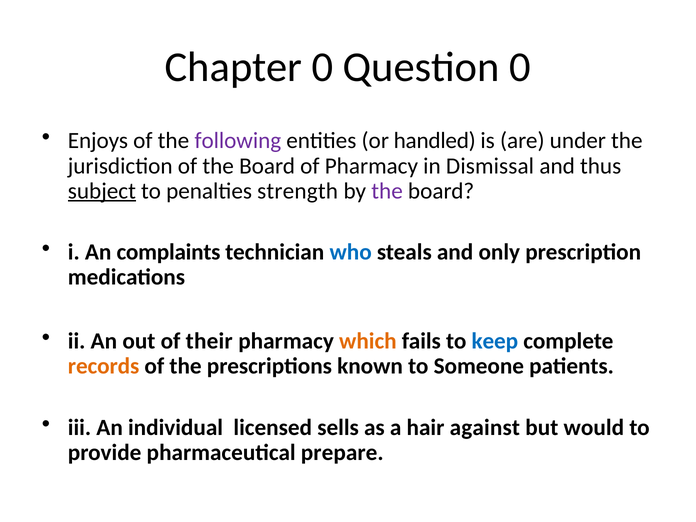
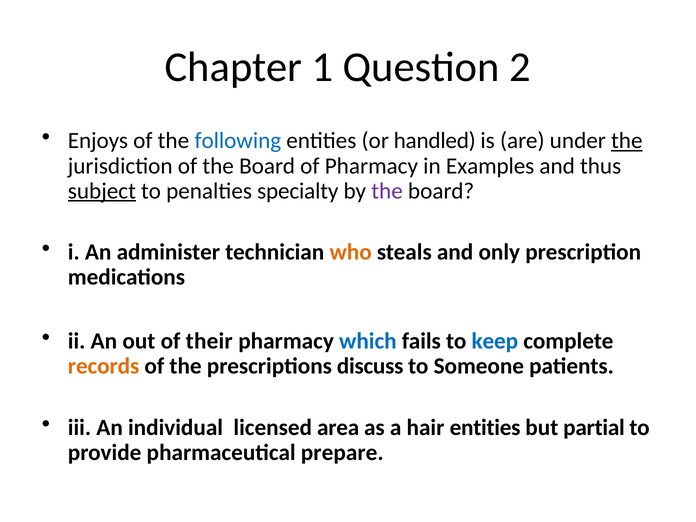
Chapter 0: 0 -> 1
Question 0: 0 -> 2
following colour: purple -> blue
the at (627, 141) underline: none -> present
Dismissal: Dismissal -> Examples
strength: strength -> specialty
complaints: complaints -> administer
who colour: blue -> orange
which colour: orange -> blue
known: known -> discuss
sells: sells -> area
hair against: against -> entities
would: would -> partial
